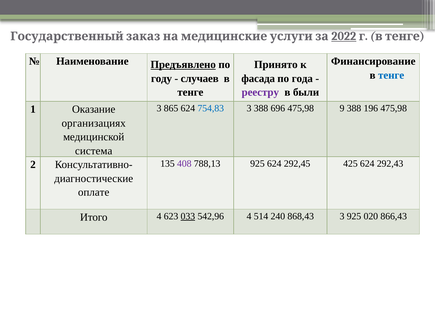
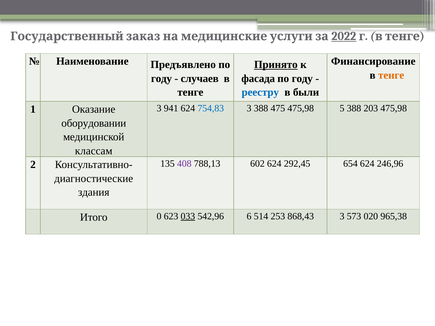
Предъявлено underline: present -> none
Принято underline: none -> present
тенге at (391, 75) colour: blue -> orange
года at (302, 78): года -> году
реестру colour: purple -> blue
865: 865 -> 941
696: 696 -> 475
9: 9 -> 5
196: 196 -> 203
организациях: организациях -> оборудовании
система: система -> классам
788,13 925: 925 -> 602
425: 425 -> 654
292,43: 292,43 -> 246,96
оплате: оплате -> здания
Итого 4: 4 -> 0
542,96 4: 4 -> 6
240: 240 -> 253
3 925: 925 -> 573
866,43: 866,43 -> 965,38
